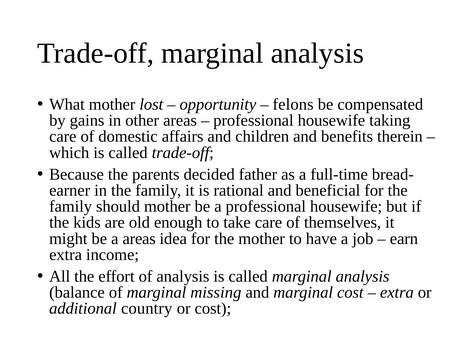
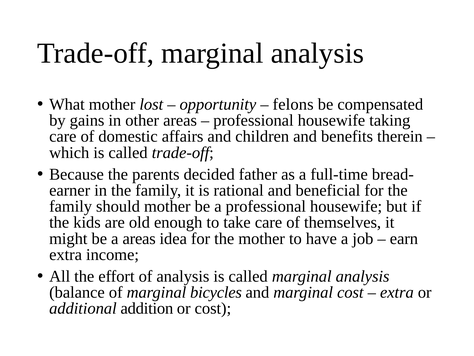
missing: missing -> bicycles
country: country -> addition
